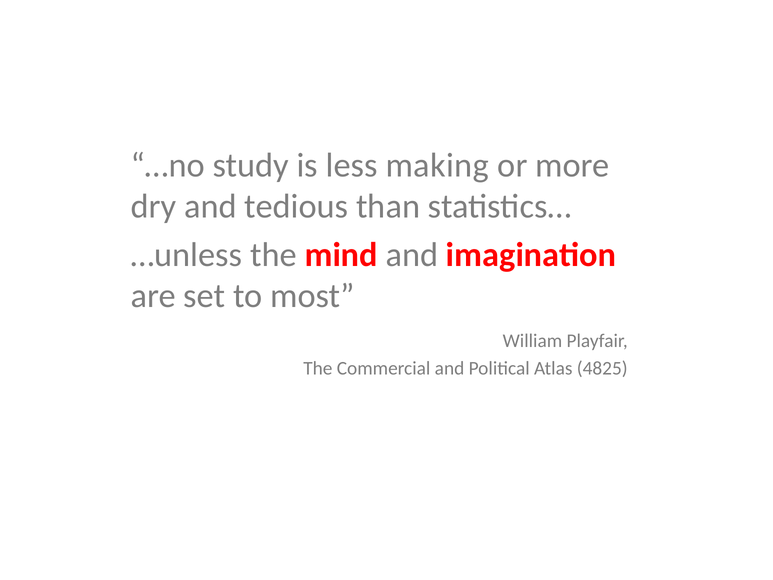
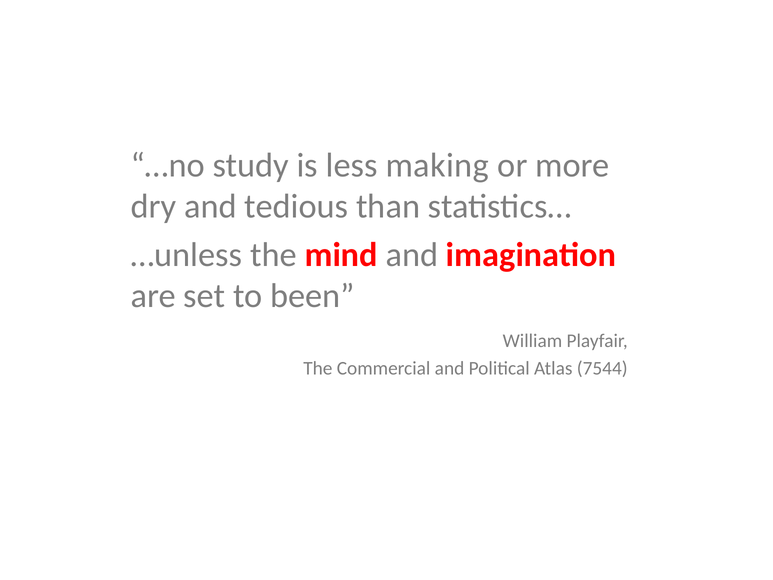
most: most -> been
4825: 4825 -> 7544
